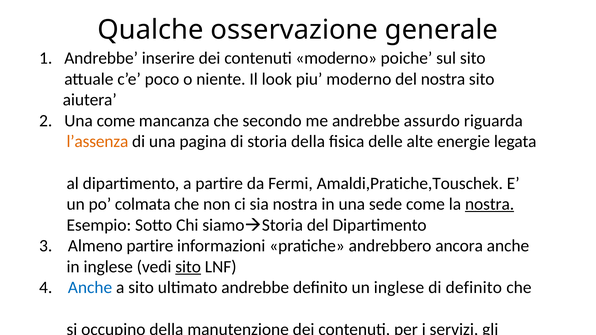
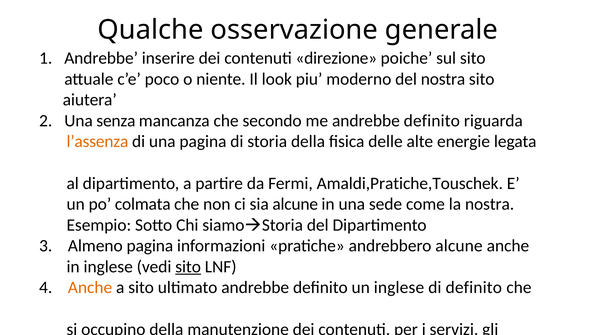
contenuti moderno: moderno -> direzione
Una come: come -> senza
me andrebbe assurdo: assurdo -> definito
sia nostra: nostra -> alcune
nostra at (490, 204) underline: present -> none
Almeno partire: partire -> pagina
andrebbero ancora: ancora -> alcune
Anche at (90, 288) colour: blue -> orange
